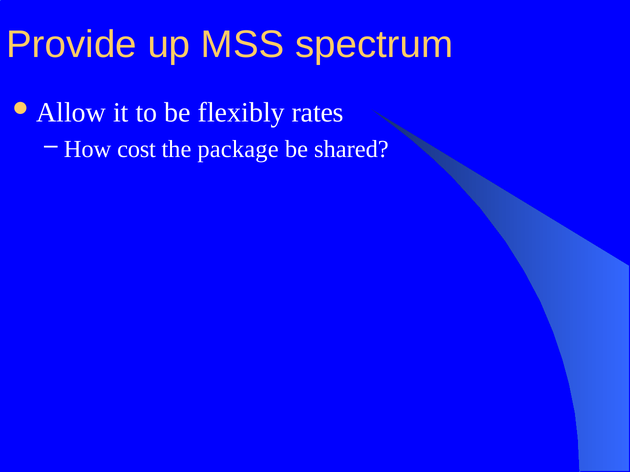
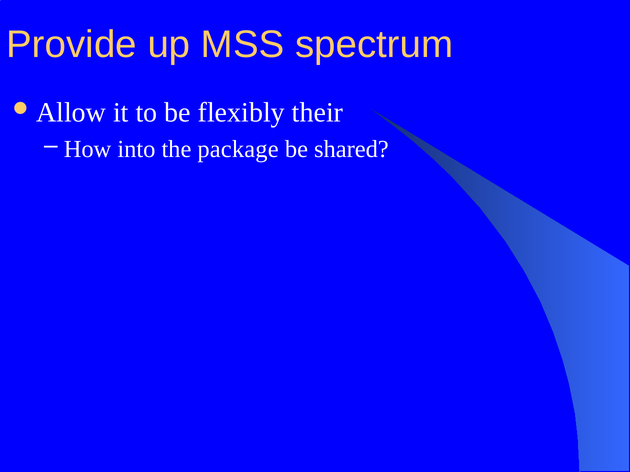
rates: rates -> their
cost: cost -> into
